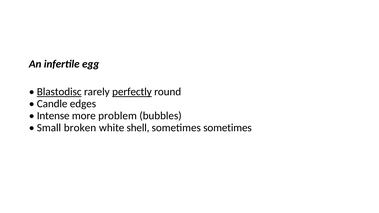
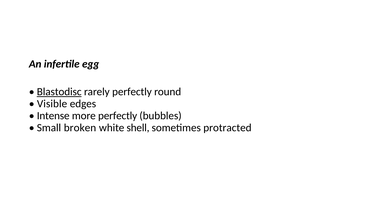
perfectly at (132, 92) underline: present -> none
Candle: Candle -> Visible
more problem: problem -> perfectly
sometimes sometimes: sometimes -> protracted
